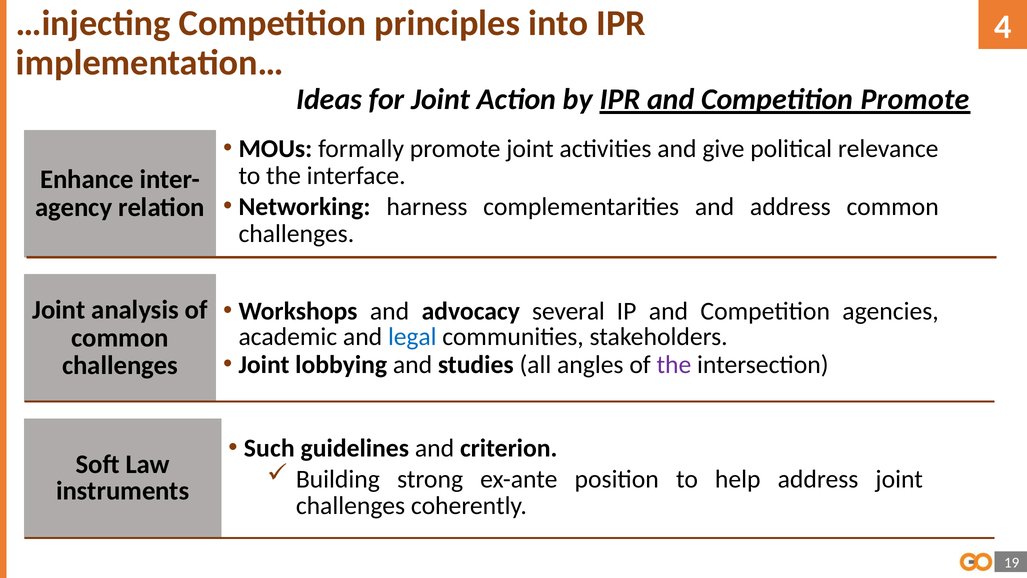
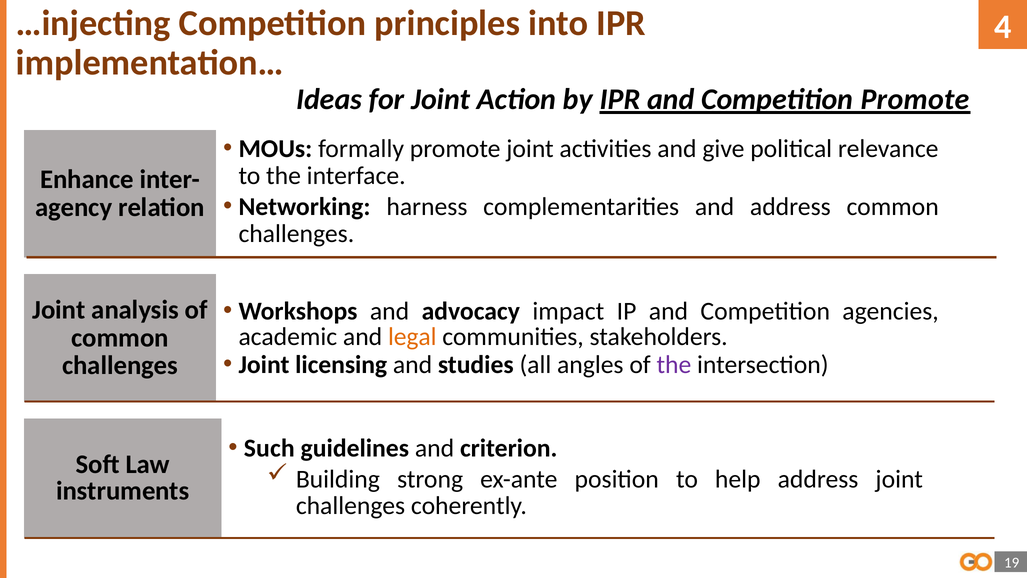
several: several -> impact
legal colour: blue -> orange
lobbying: lobbying -> licensing
